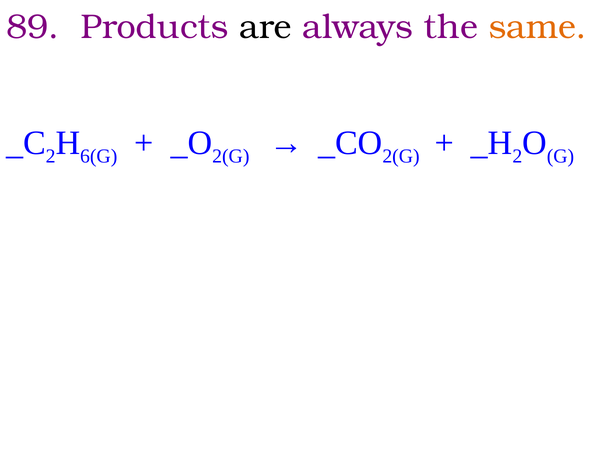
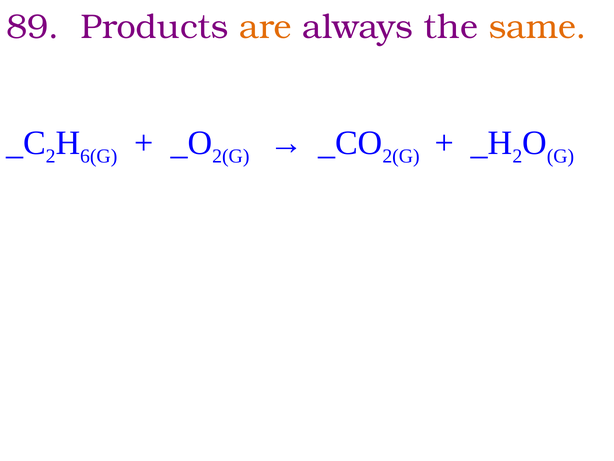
are colour: black -> orange
